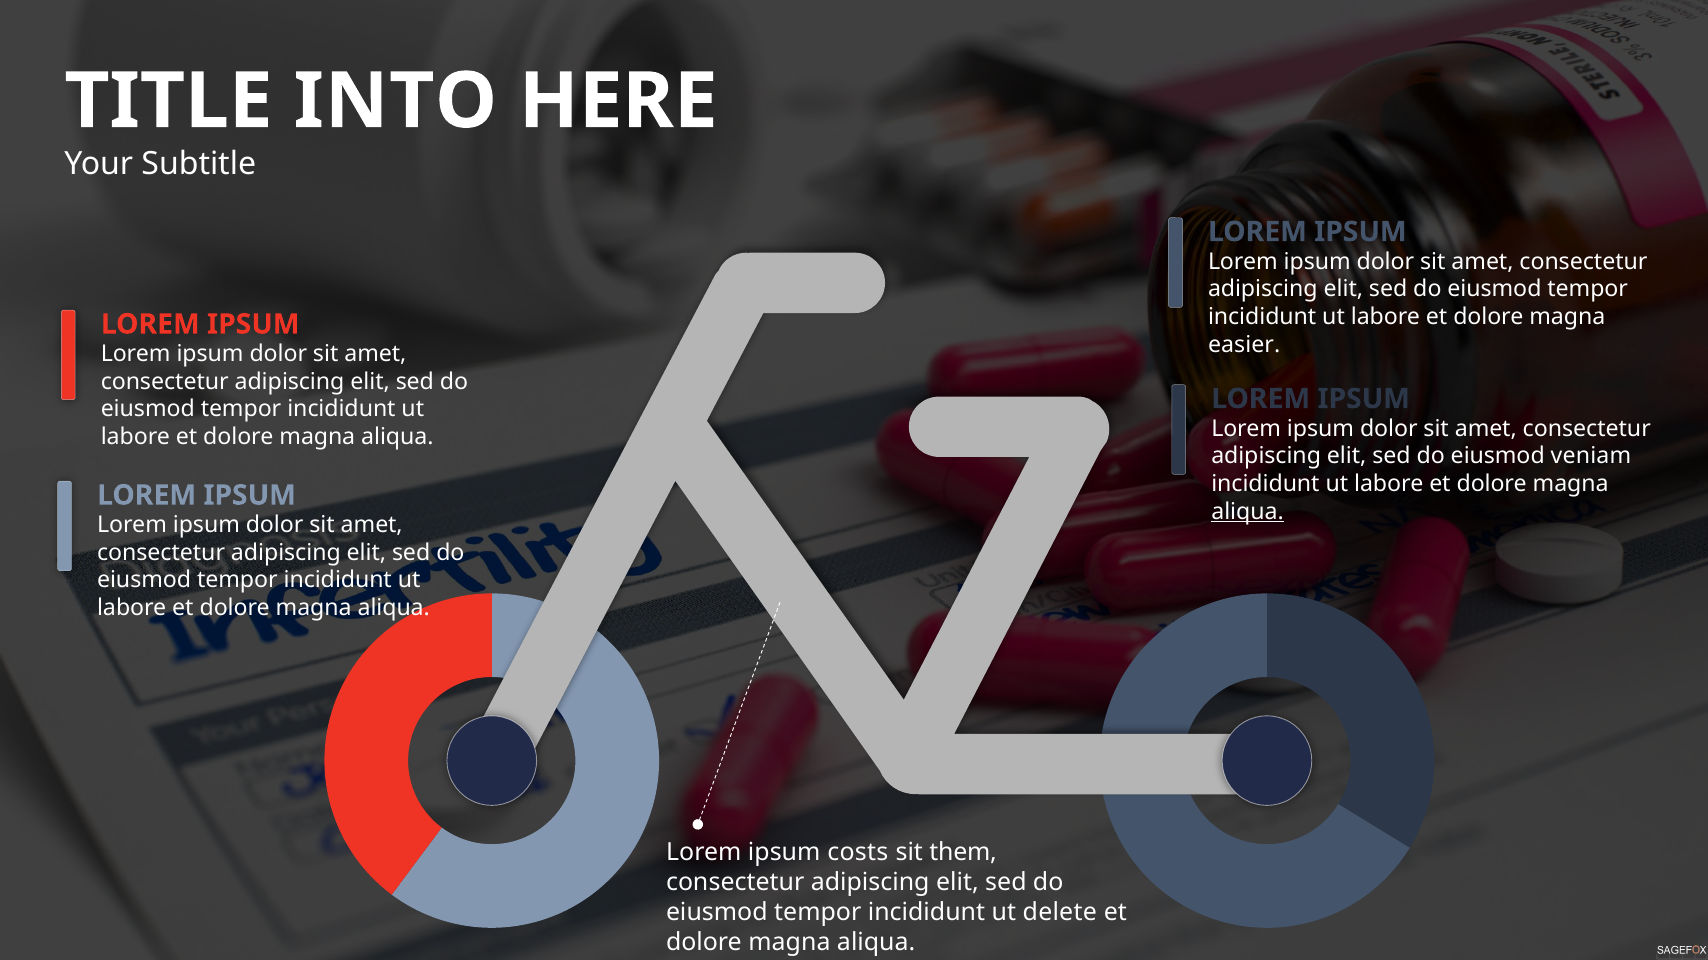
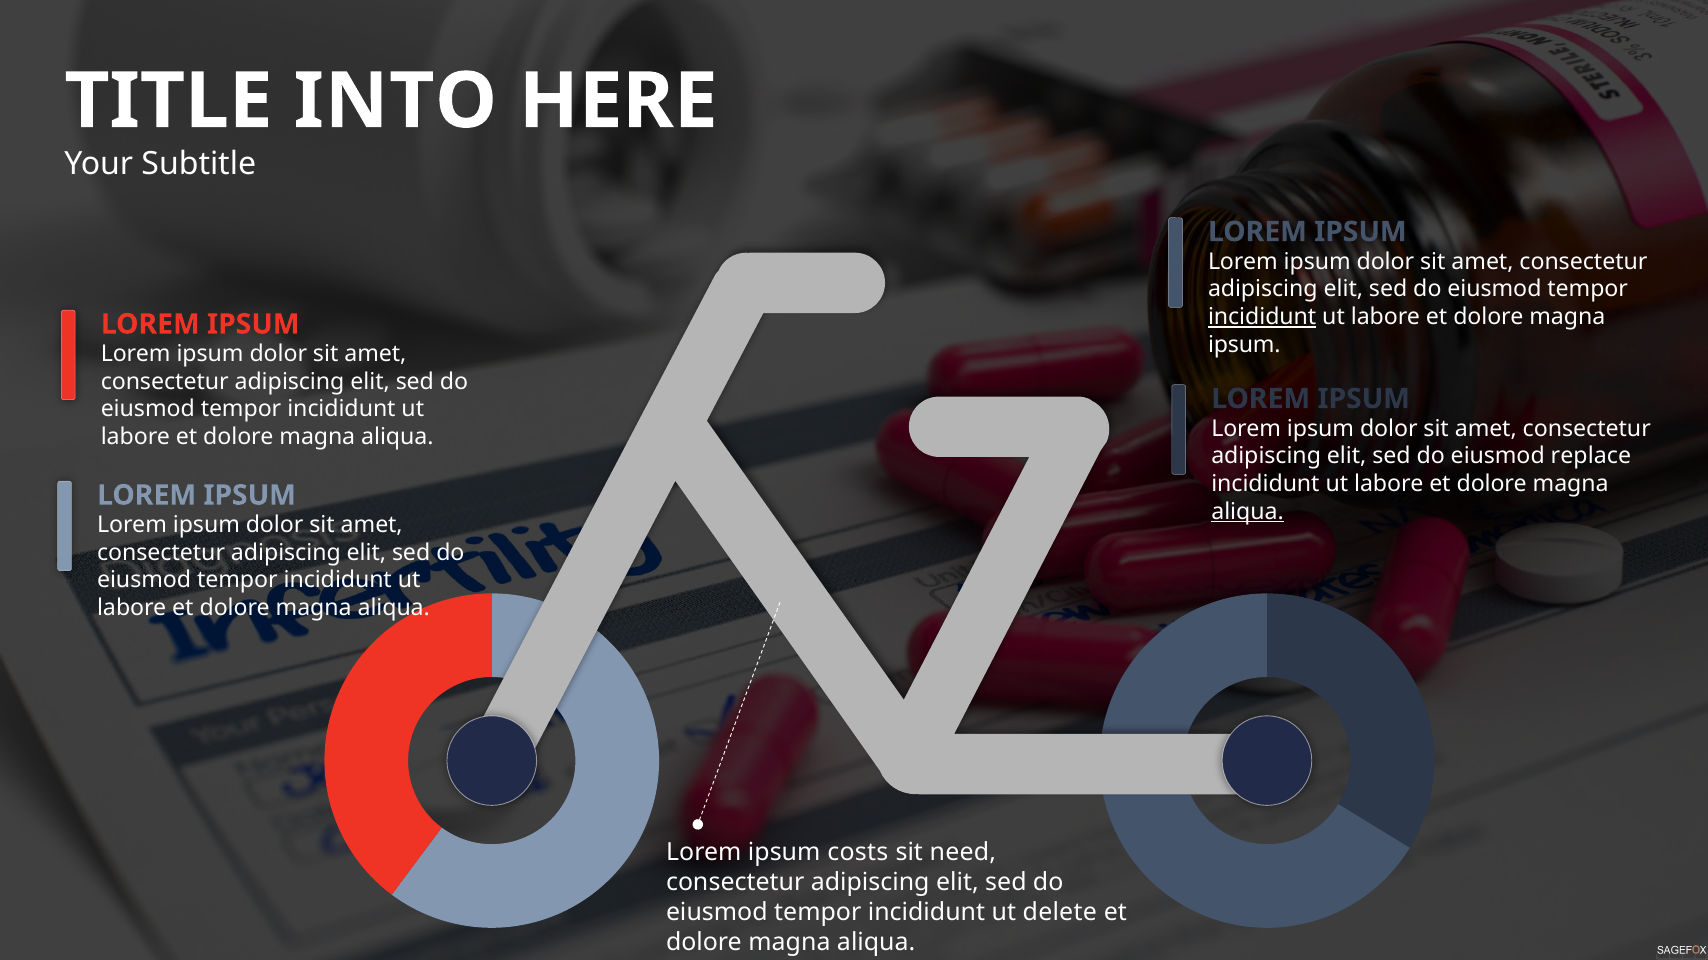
incididunt at (1262, 317) underline: none -> present
easier at (1244, 345): easier -> ipsum
veniam: veniam -> replace
them: them -> need
